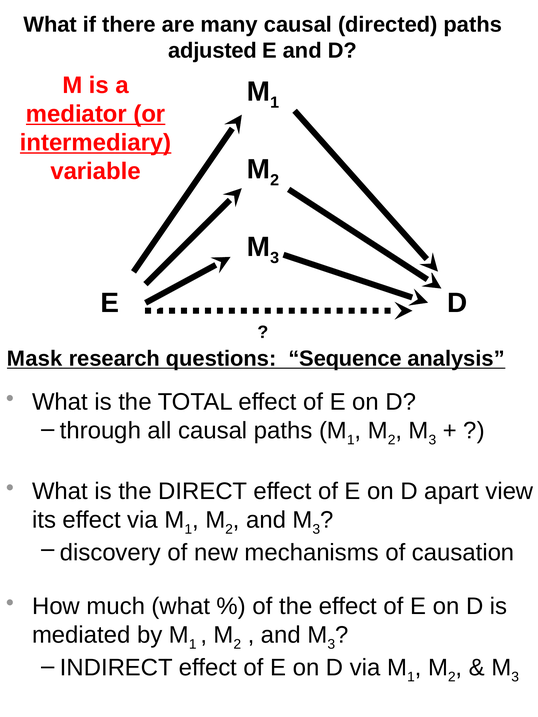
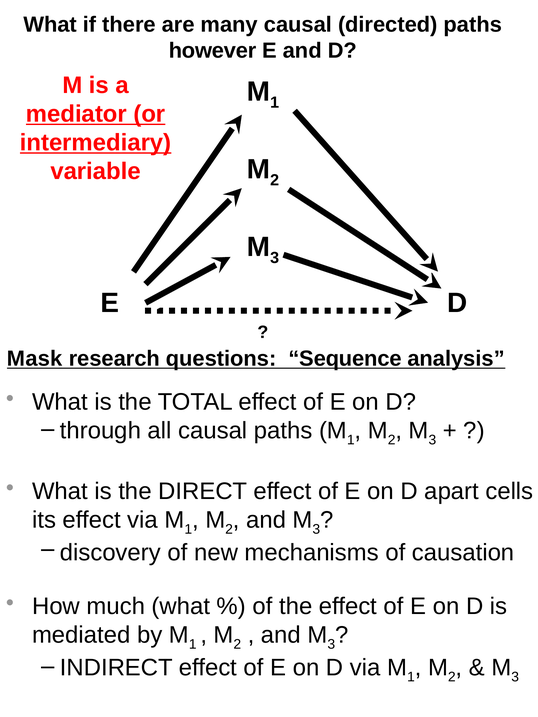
adjusted: adjusted -> however
view: view -> cells
